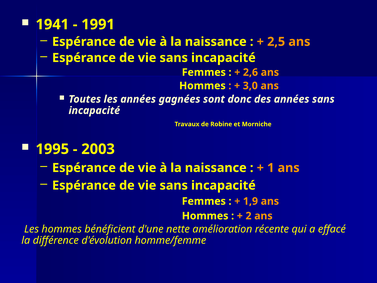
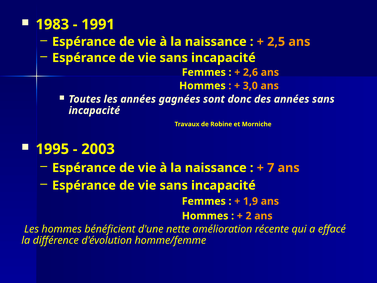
1941: 1941 -> 1983
1: 1 -> 7
